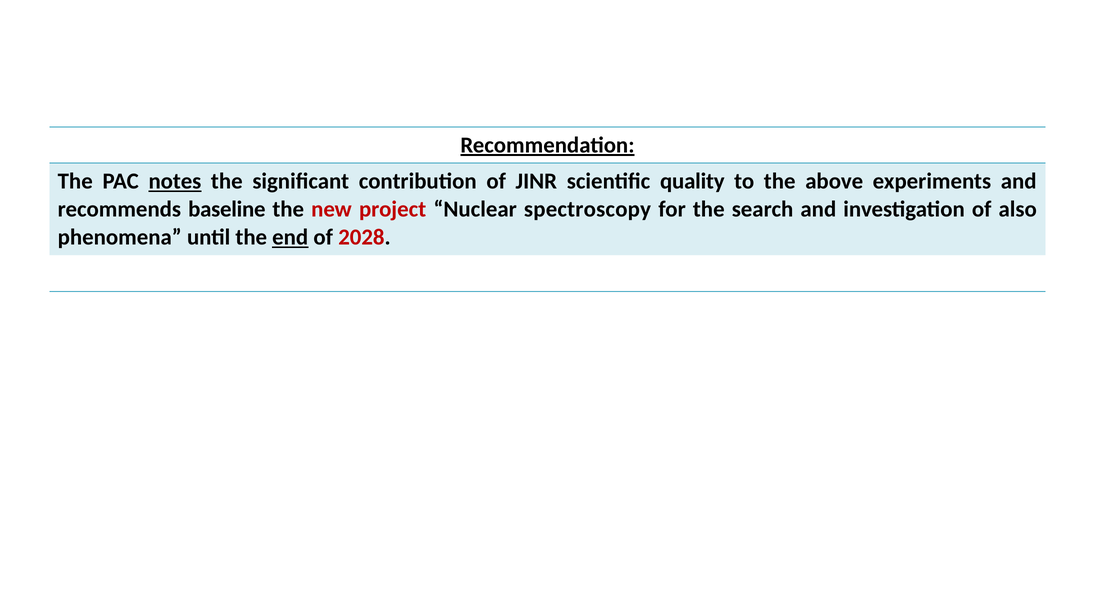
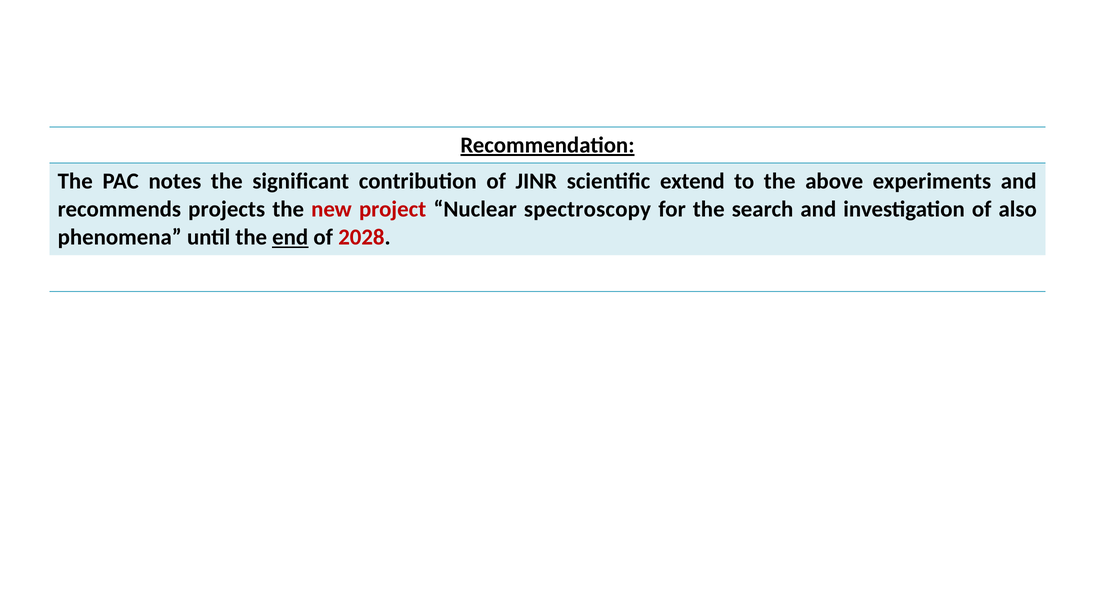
notes underline: present -> none
quality: quality -> extend
baseline: baseline -> projects
